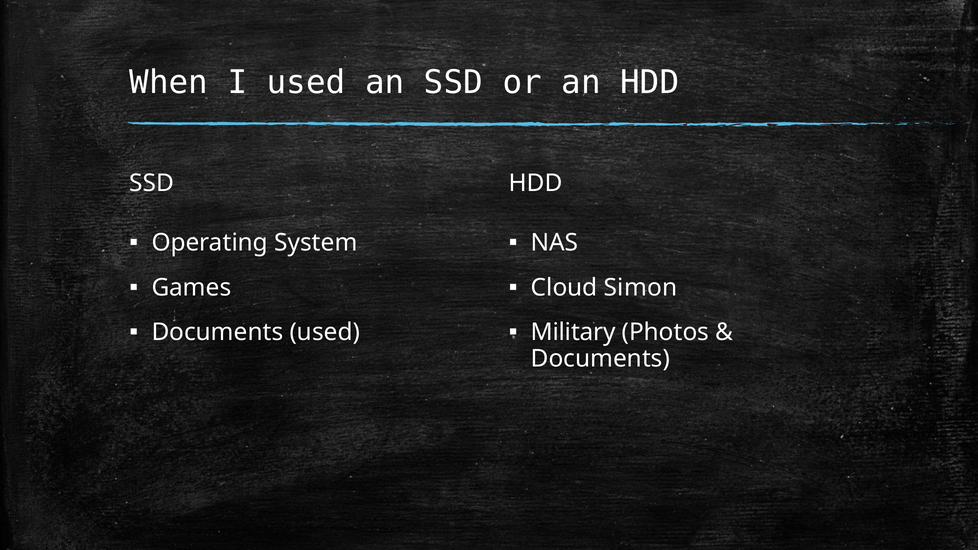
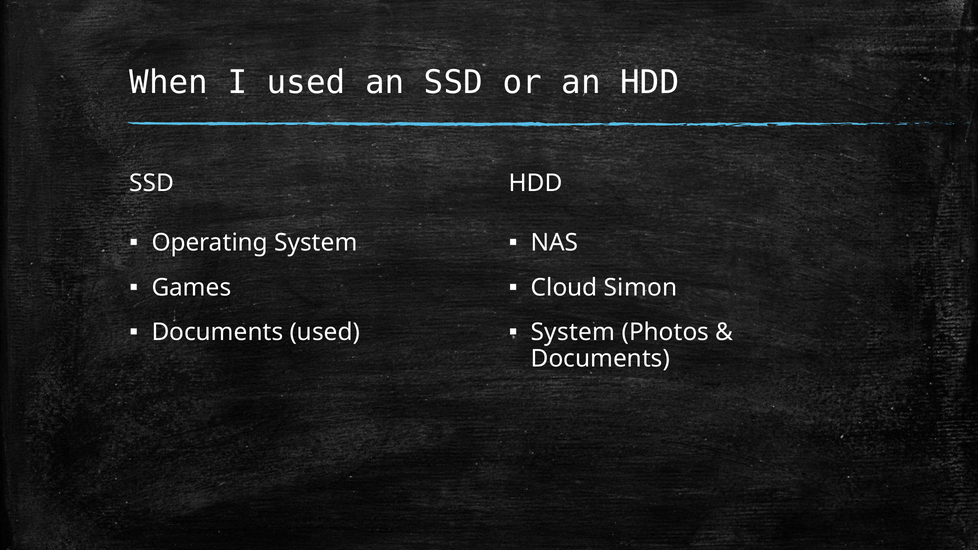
Military at (573, 332): Military -> System
